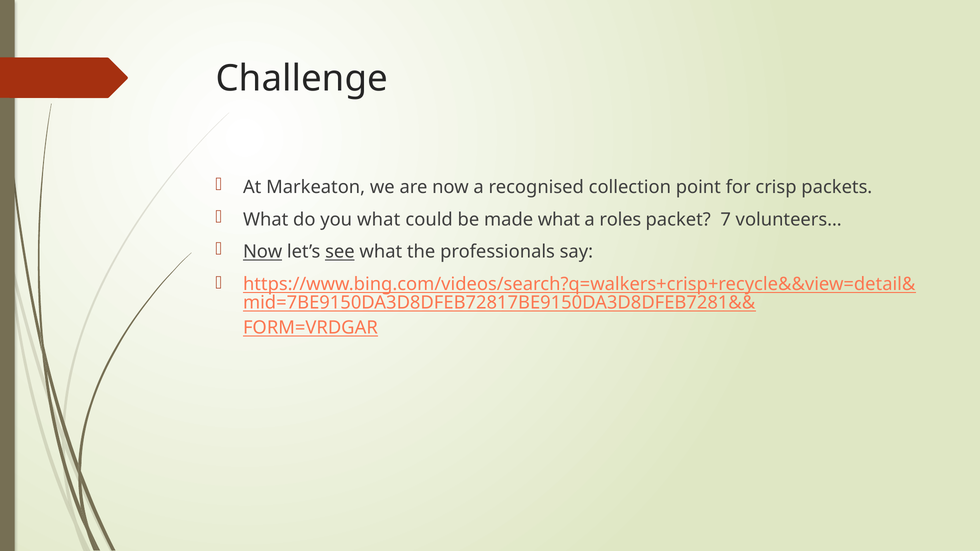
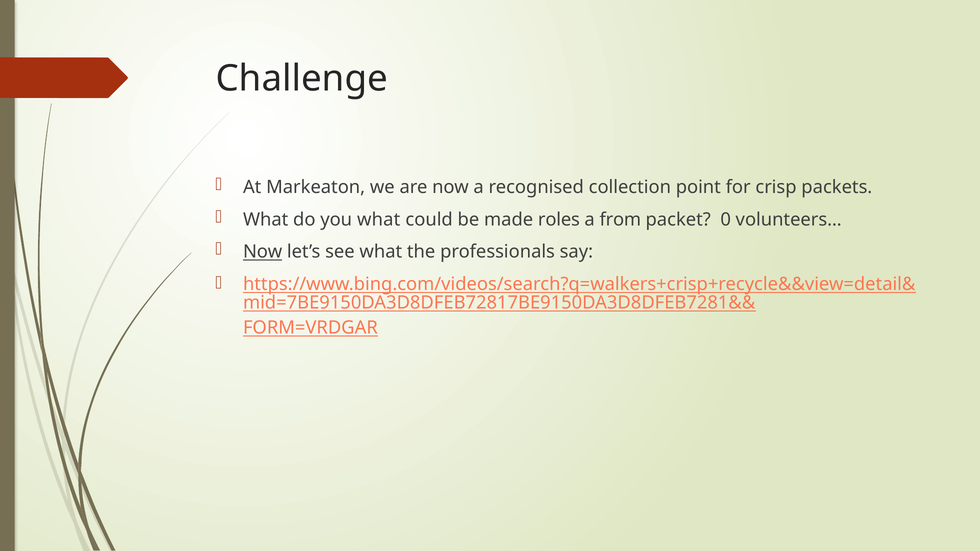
made what: what -> roles
roles: roles -> from
7: 7 -> 0
see underline: present -> none
